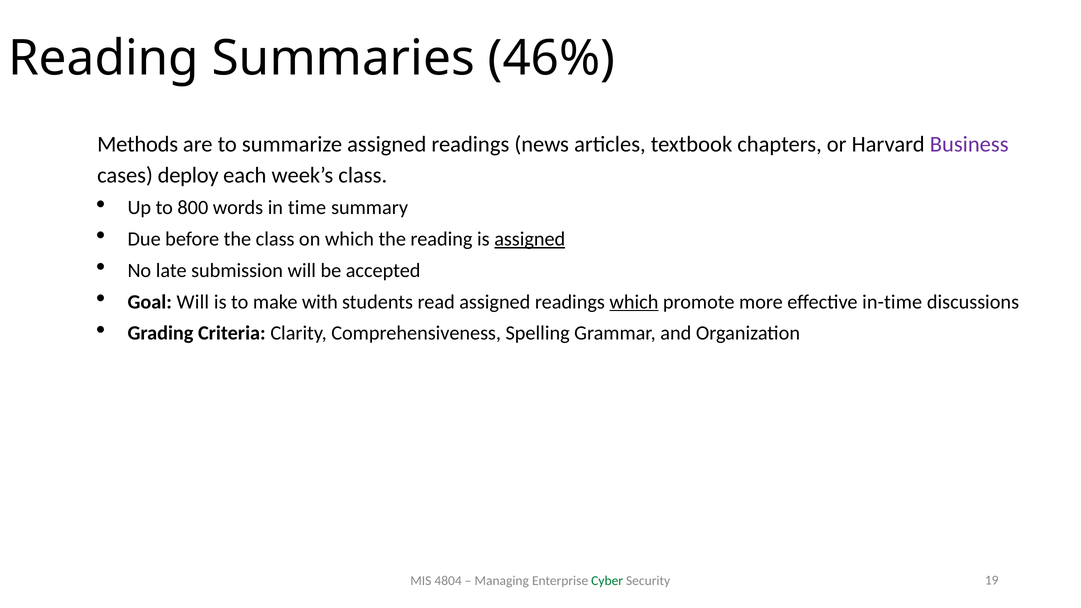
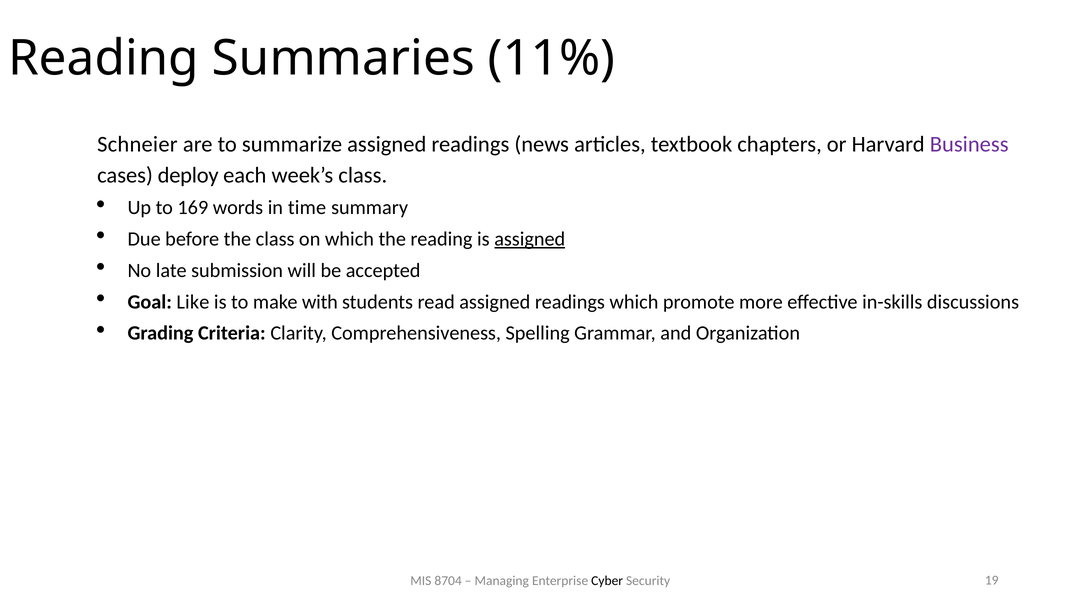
46%: 46% -> 11%
Methods: Methods -> Schneier
800: 800 -> 169
Goal Will: Will -> Like
which at (634, 302) underline: present -> none
in-time: in-time -> in-skills
4804: 4804 -> 8704
Cyber colour: green -> black
